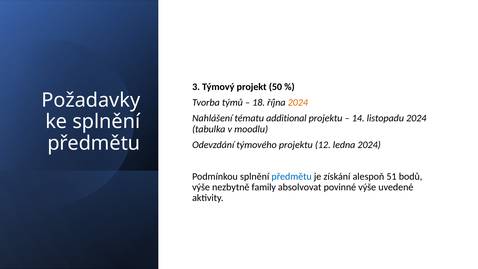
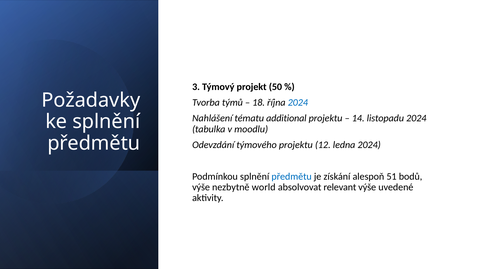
2024 at (298, 103) colour: orange -> blue
family: family -> world
povinné: povinné -> relevant
